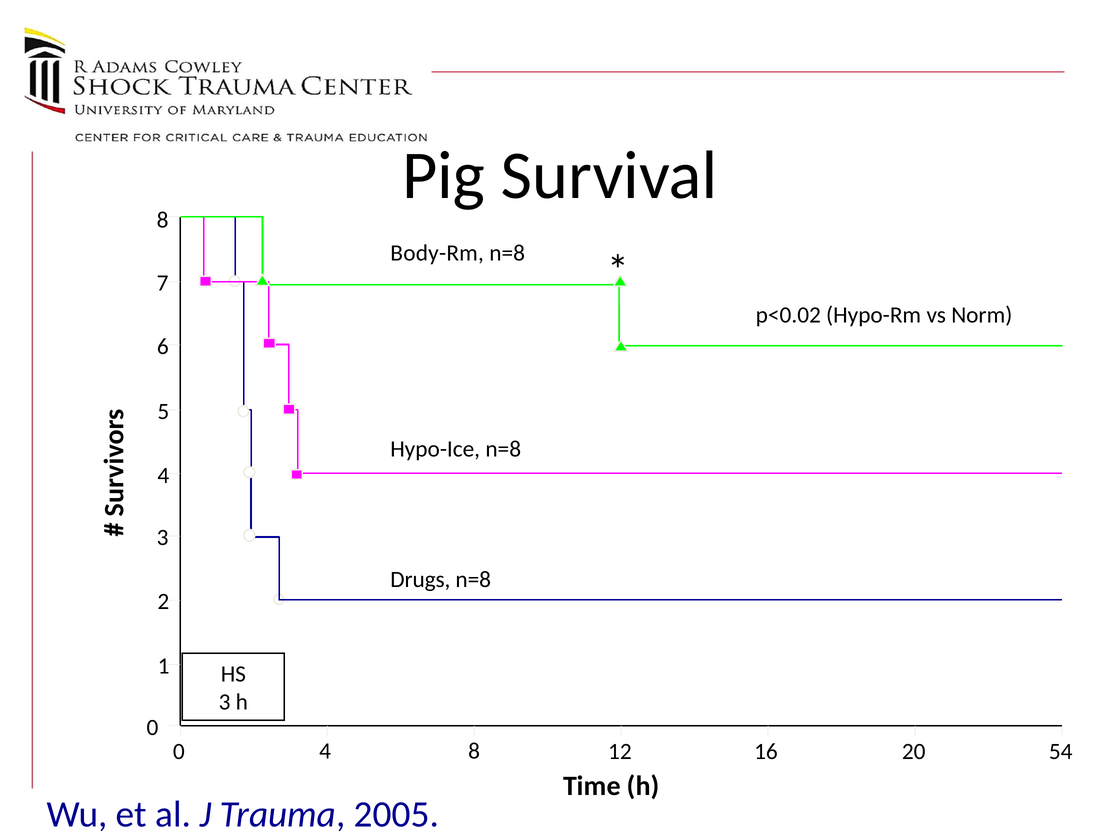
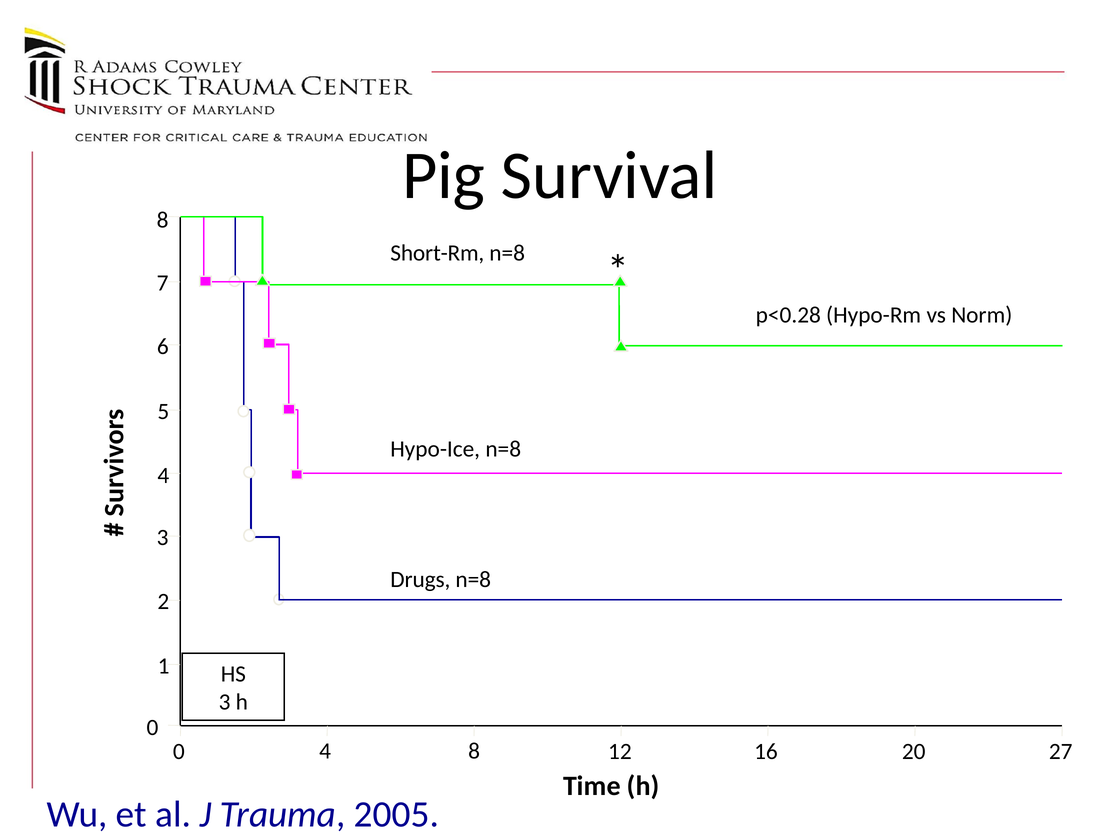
Body-Rm: Body-Rm -> Short-Rm
p<0.02: p<0.02 -> p<0.28
54: 54 -> 27
